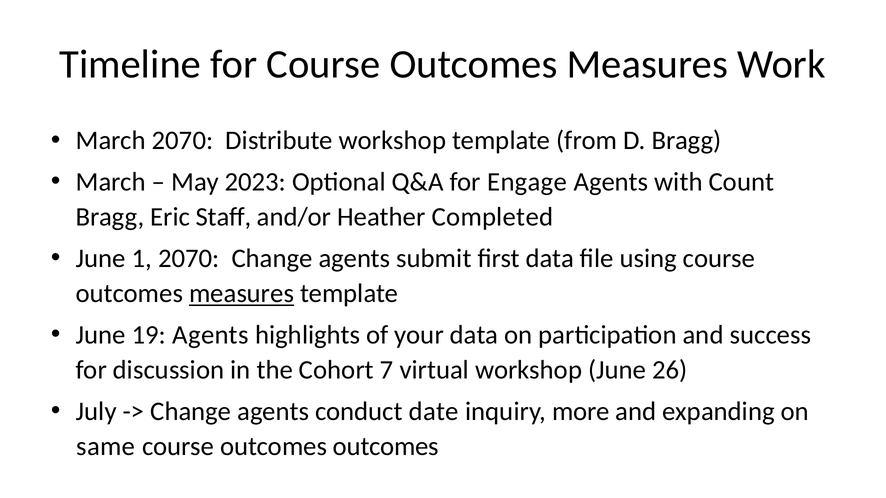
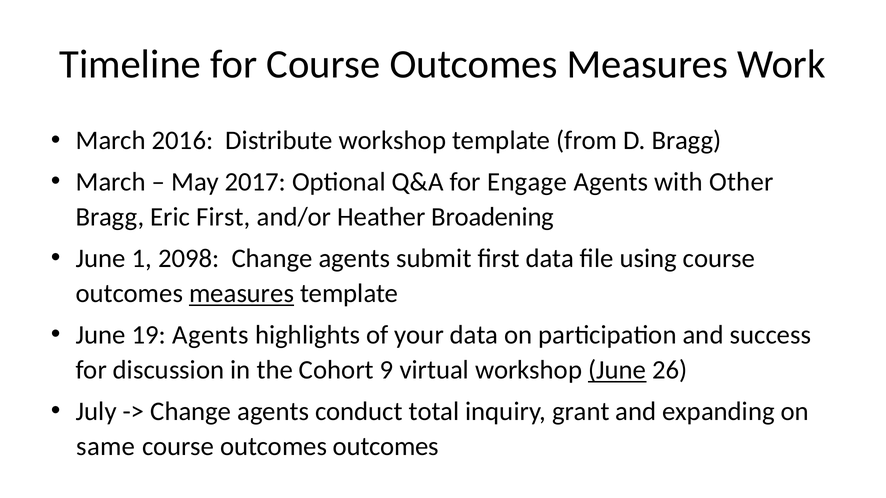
March 2070: 2070 -> 2016
2023: 2023 -> 2017
Count: Count -> Other
Eric Staff: Staff -> First
Completed: Completed -> Broadening
1 2070: 2070 -> 2098
7: 7 -> 9
June at (617, 370) underline: none -> present
date: date -> total
more: more -> grant
